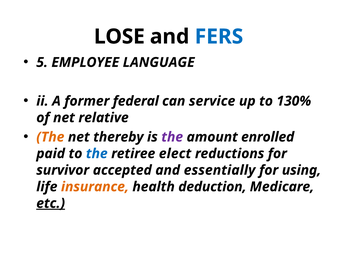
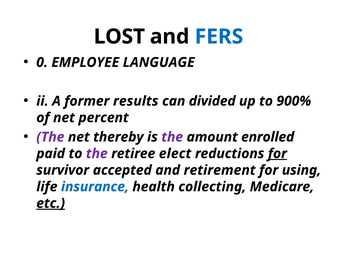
LOSE: LOSE -> LOST
5: 5 -> 0
federal: federal -> results
service: service -> divided
130%: 130% -> 900%
relative: relative -> percent
The at (50, 137) colour: orange -> purple
the at (97, 154) colour: blue -> purple
for at (277, 154) underline: none -> present
essentially: essentially -> retirement
insurance colour: orange -> blue
deduction: deduction -> collecting
